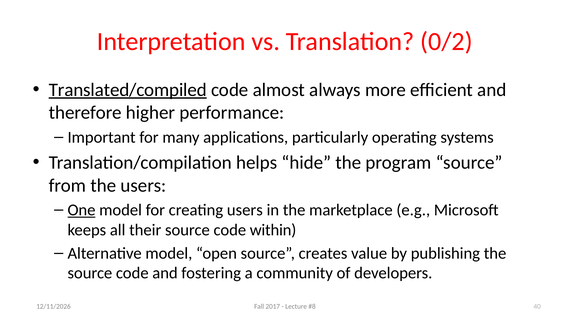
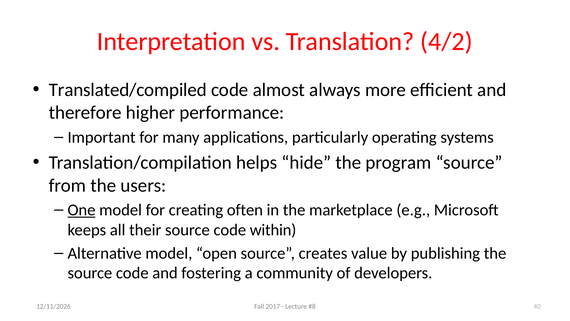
0/2: 0/2 -> 4/2
Translated/compiled underline: present -> none
creating users: users -> often
